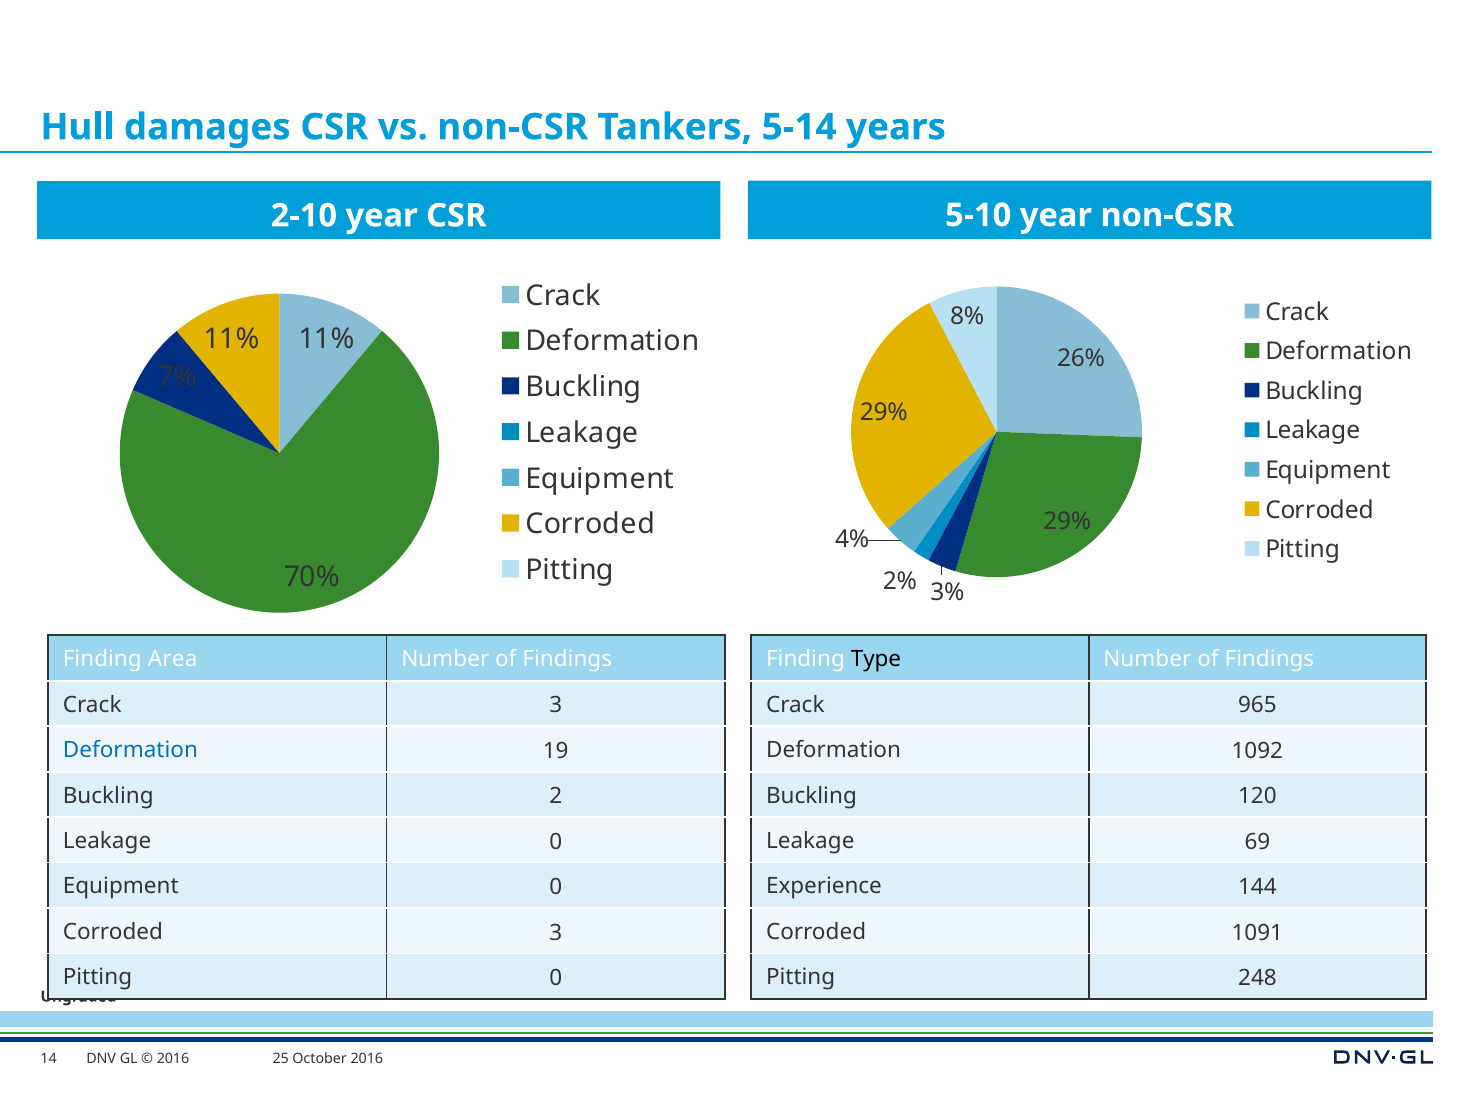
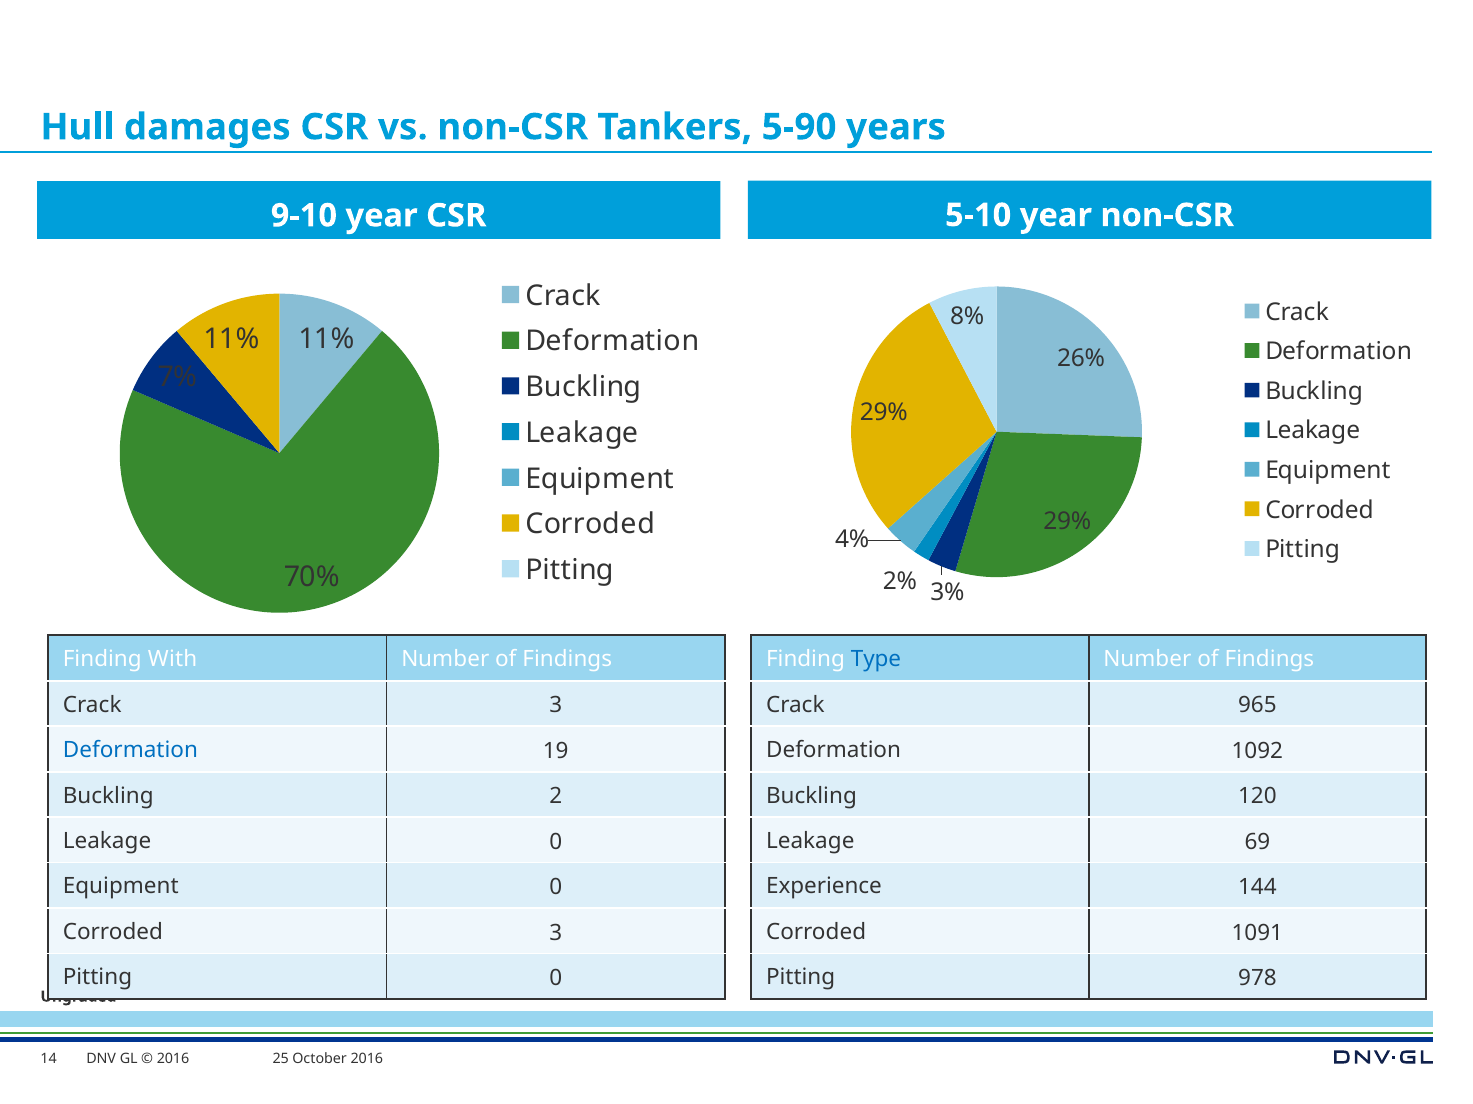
5-14: 5-14 -> 5-90
2-10: 2-10 -> 9-10
Area: Area -> With
Type colour: black -> blue
248: 248 -> 978
